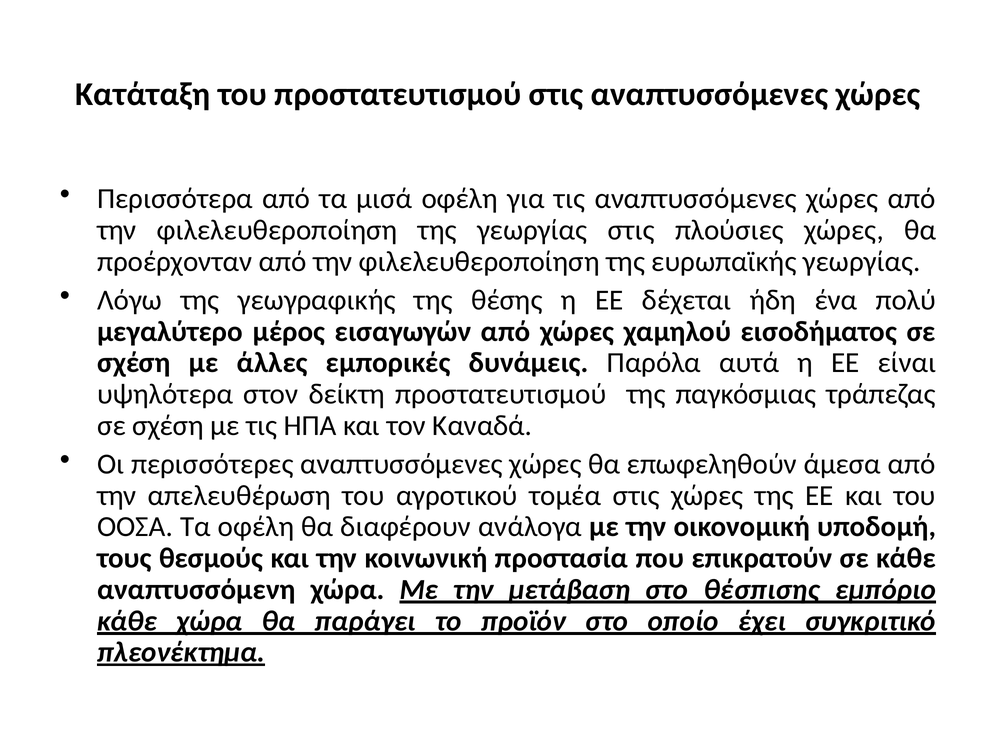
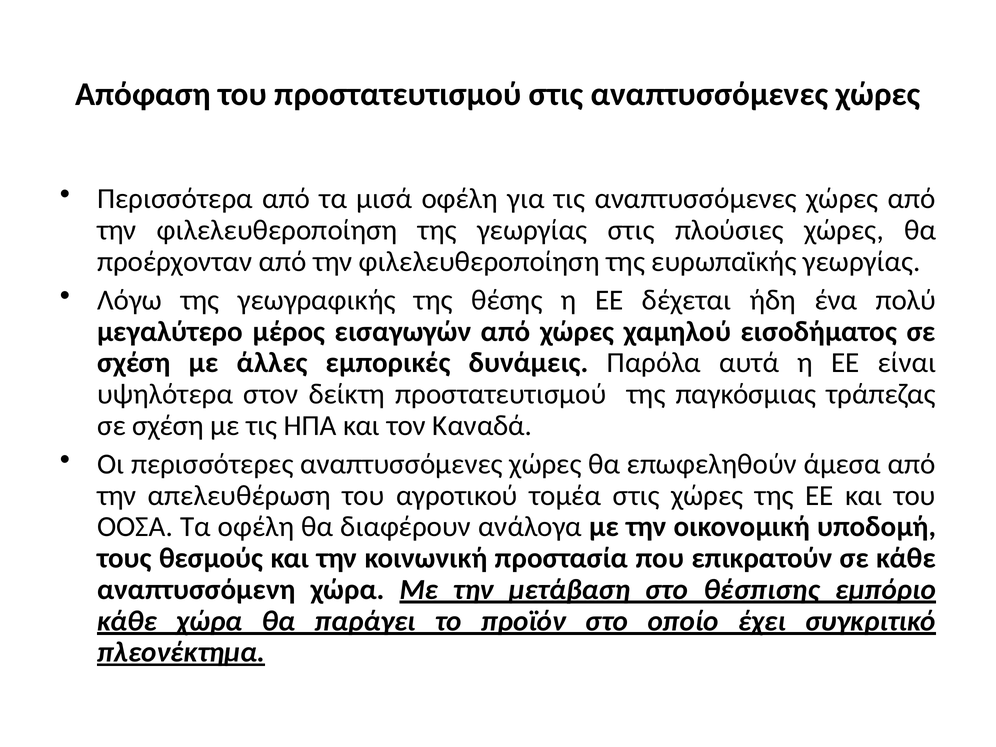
Κατάταξη: Κατάταξη -> Απόφαση
